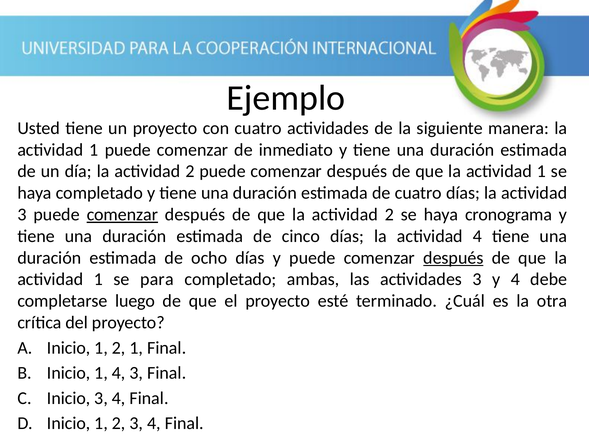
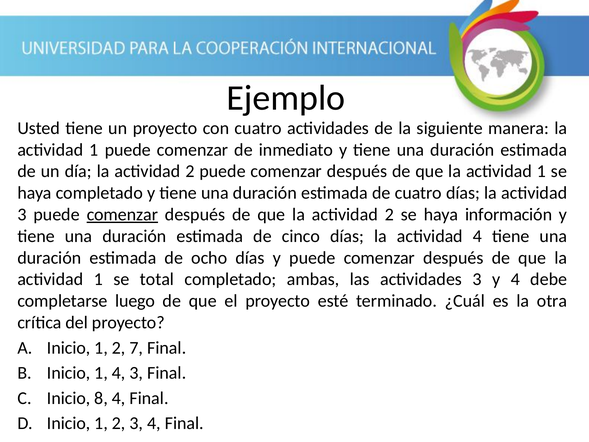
cronograma: cronograma -> información
después at (453, 258) underline: present -> none
para: para -> total
2 1: 1 -> 7
Inicio 3: 3 -> 8
